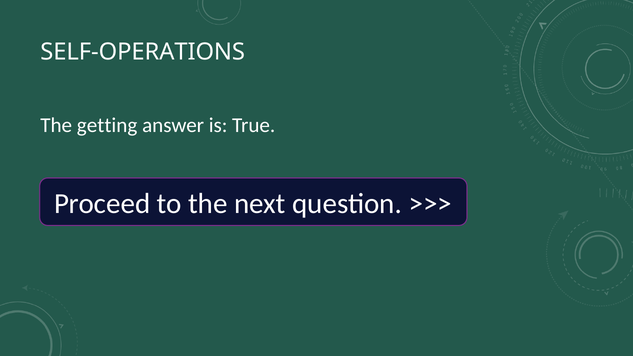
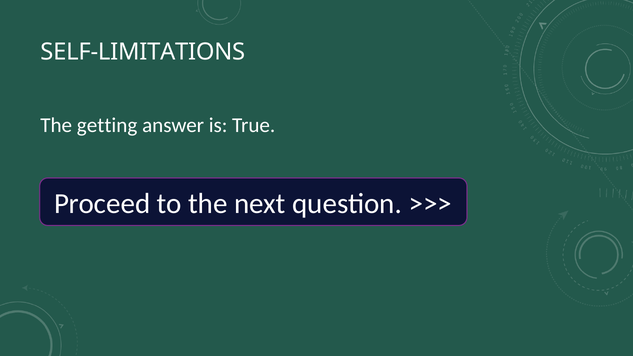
SELF-OPERATIONS: SELF-OPERATIONS -> SELF-LIMITATIONS
